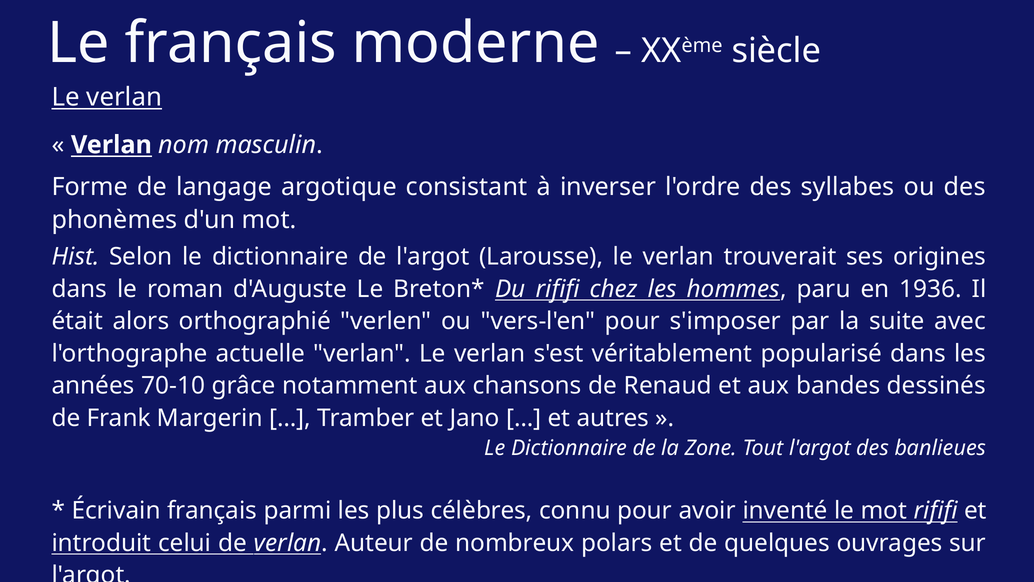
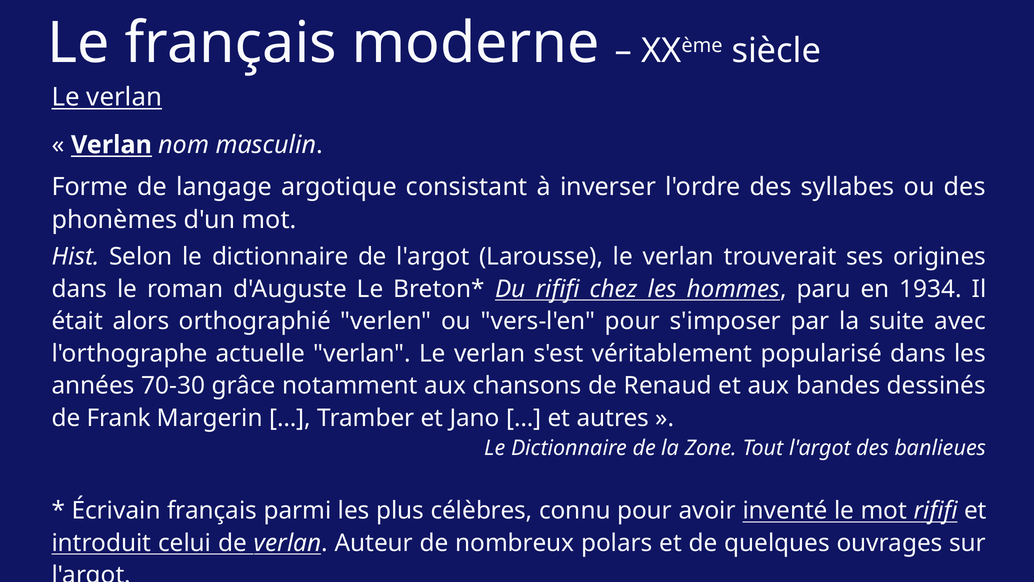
1936: 1936 -> 1934
70-10: 70-10 -> 70-30
